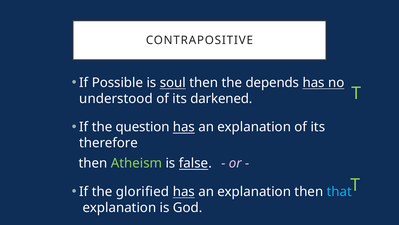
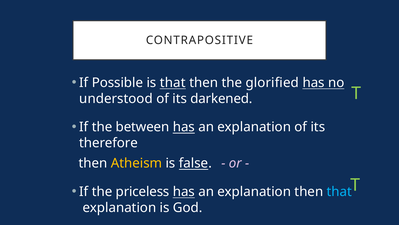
is soul: soul -> that
depends: depends -> glorified
question: question -> between
Atheism colour: light green -> yellow
glorified: glorified -> priceless
